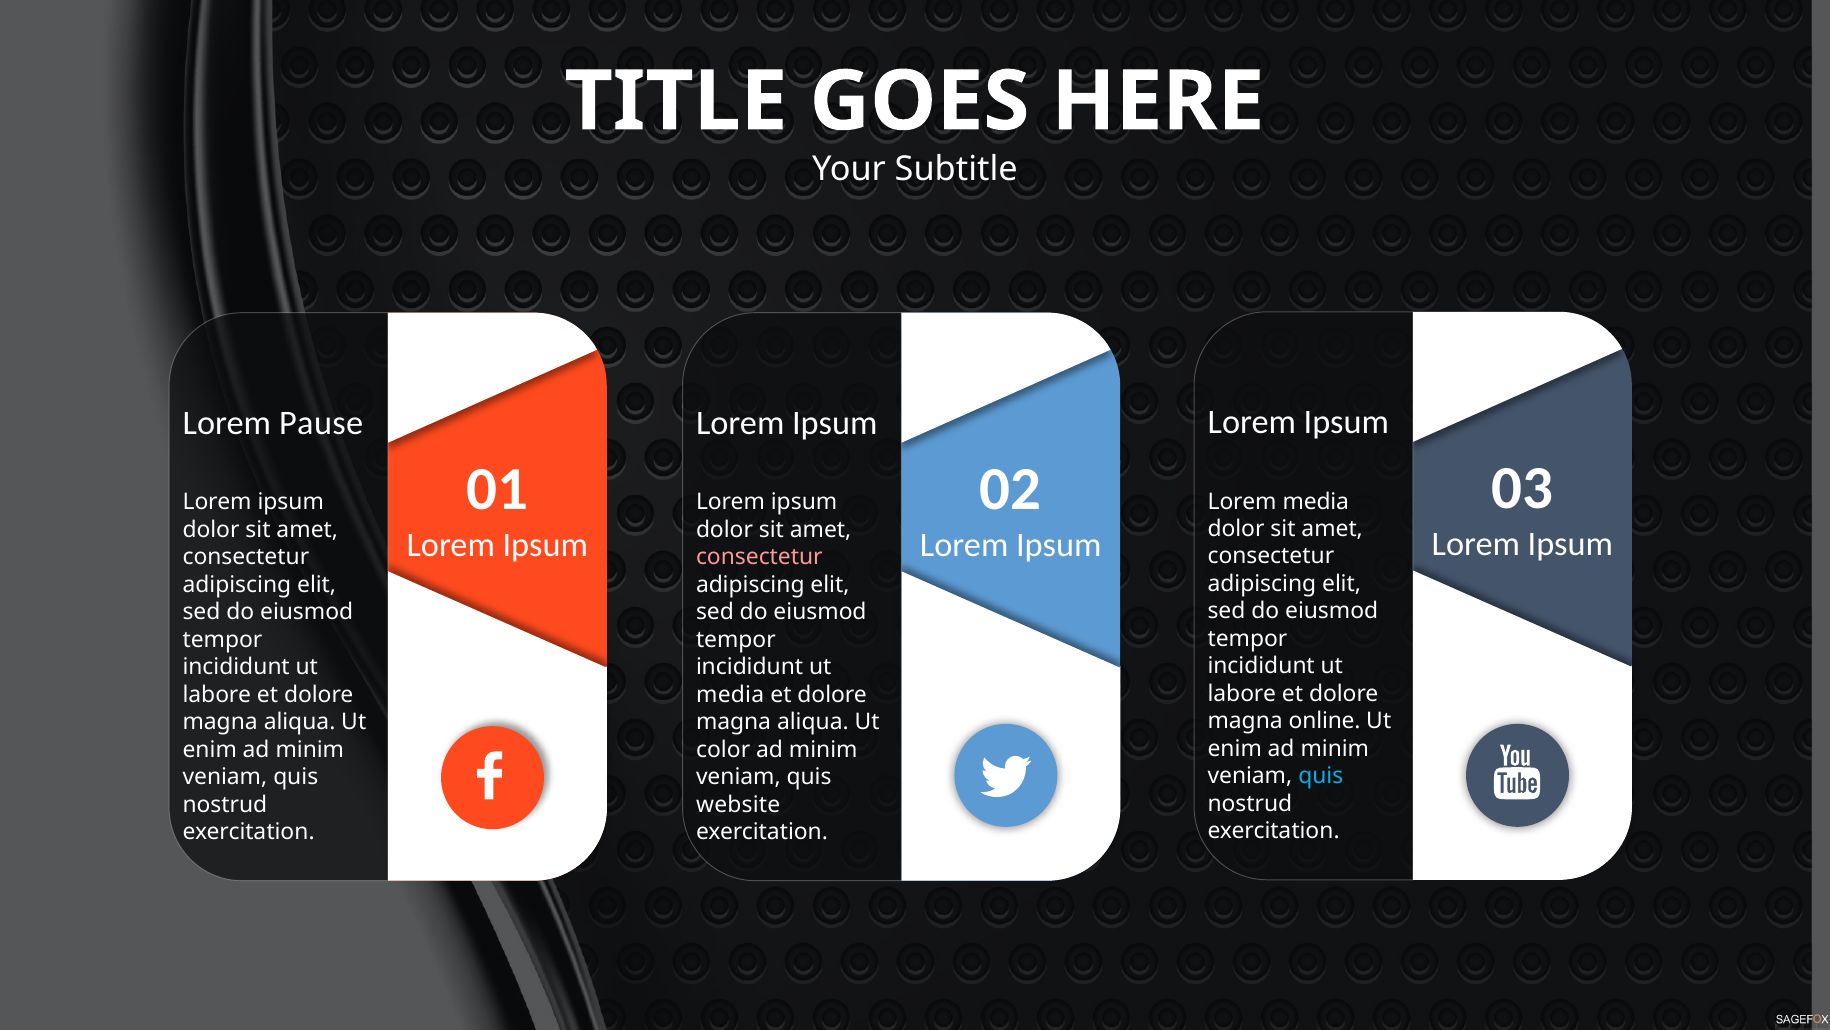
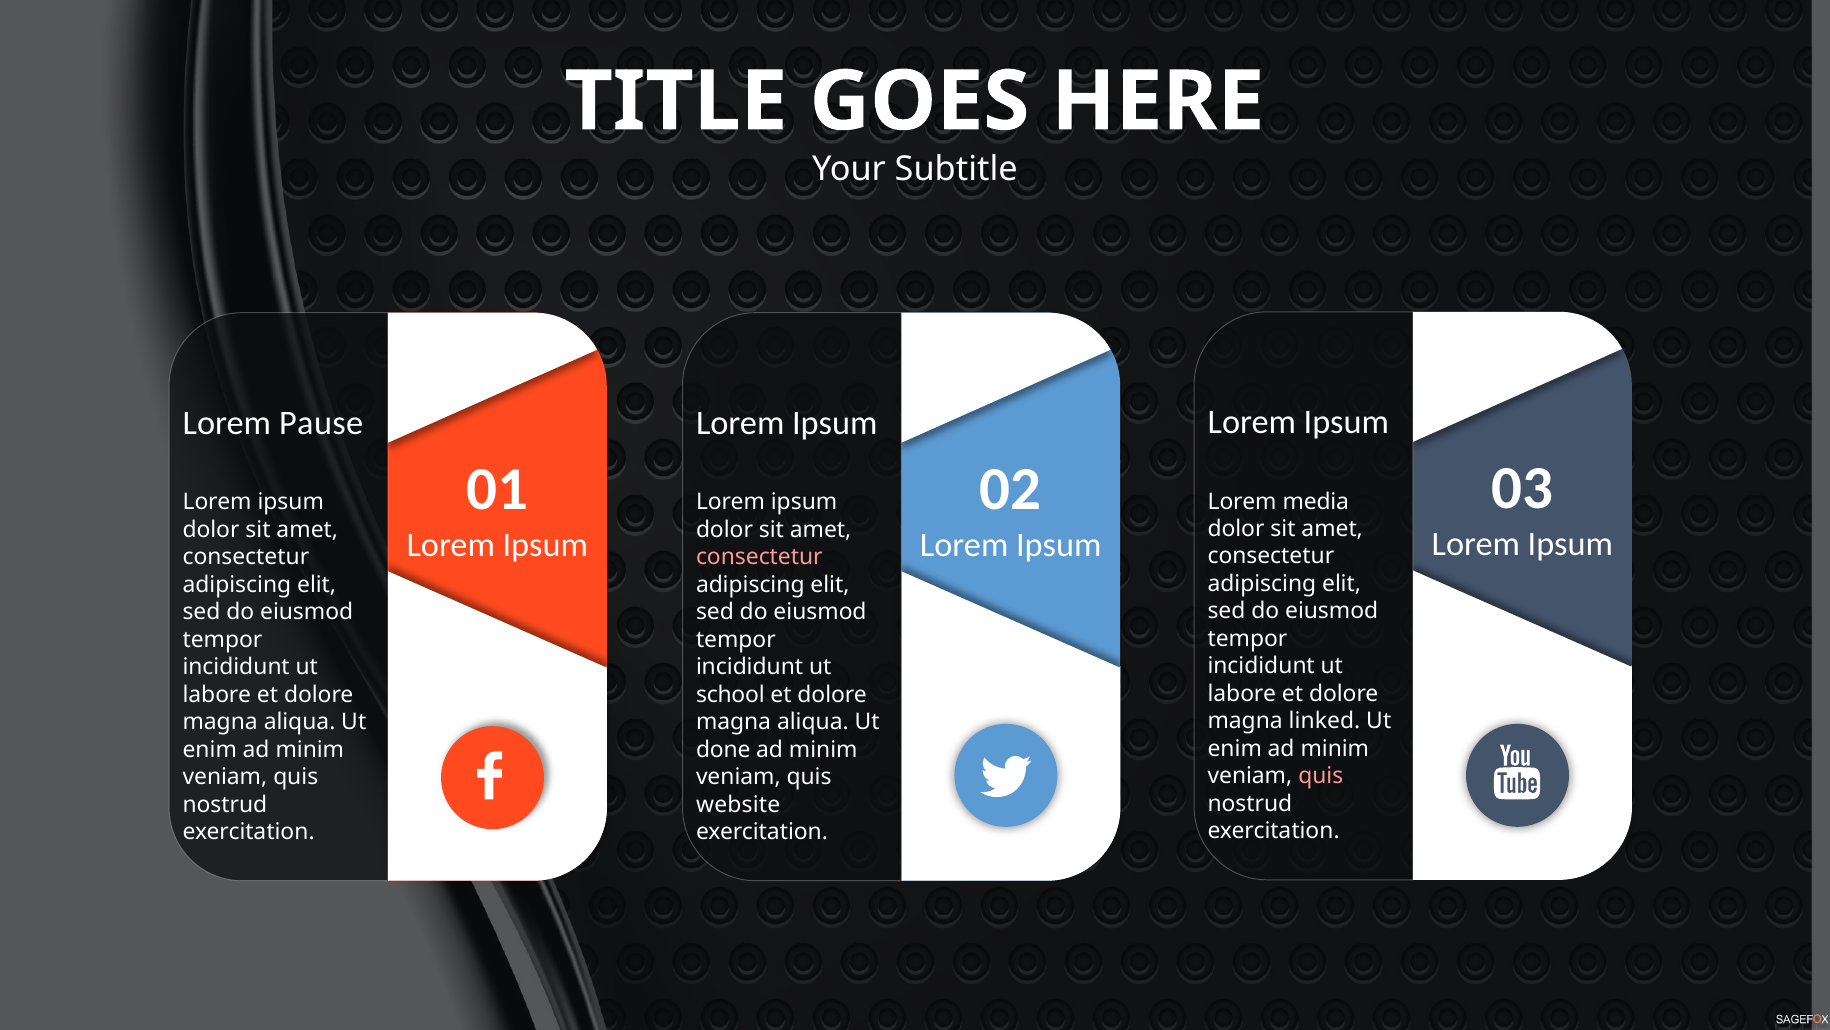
media at (730, 694): media -> school
online: online -> linked
color: color -> done
quis at (1321, 776) colour: light blue -> pink
